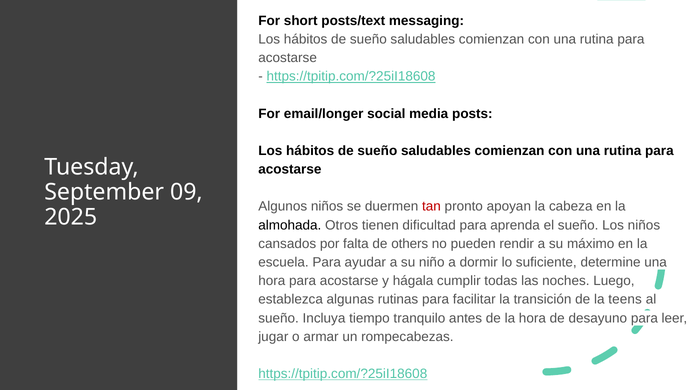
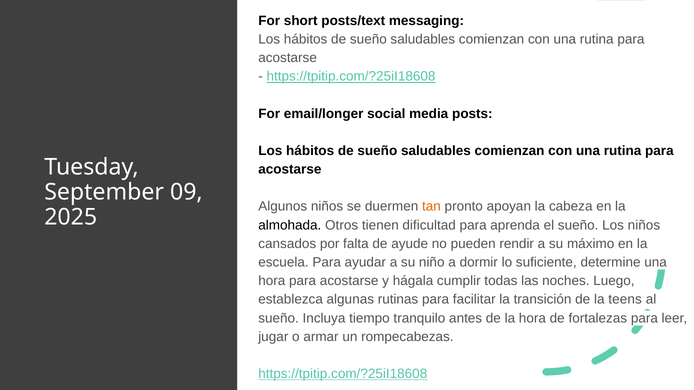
tan colour: red -> orange
others: others -> ayude
desayuno: desayuno -> fortalezas
